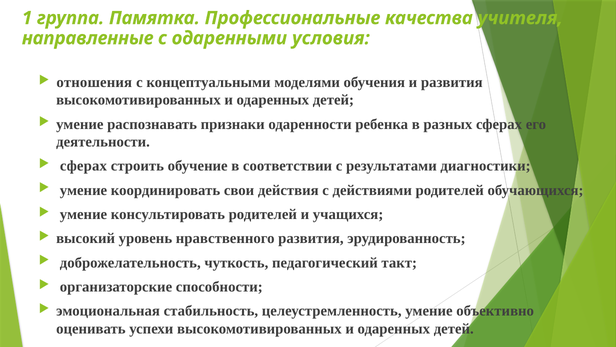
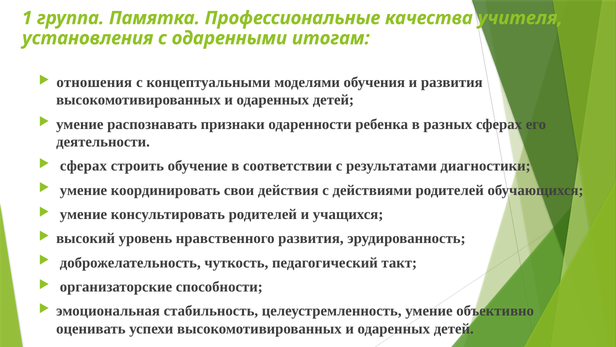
направленные: направленные -> установления
условия: условия -> итогам
